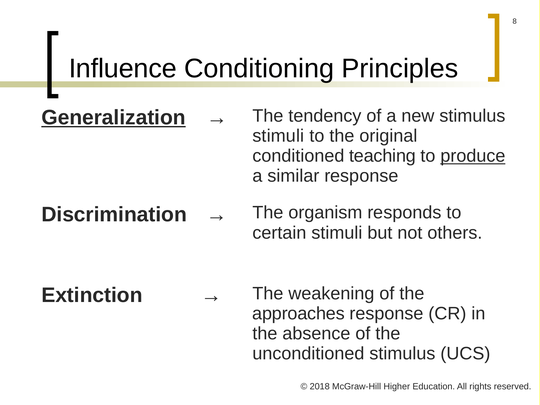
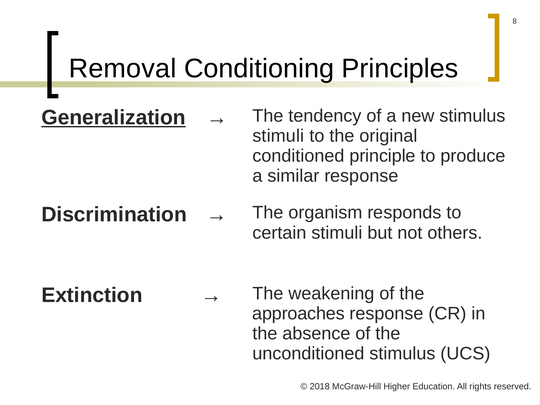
Influence: Influence -> Removal
teaching: teaching -> principle
produce underline: present -> none
